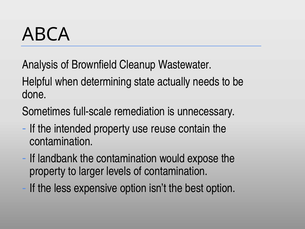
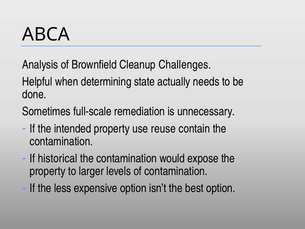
Wastewater: Wastewater -> Challenges
landbank: landbank -> historical
